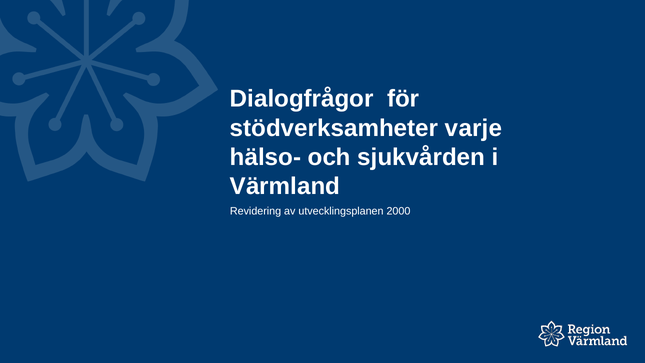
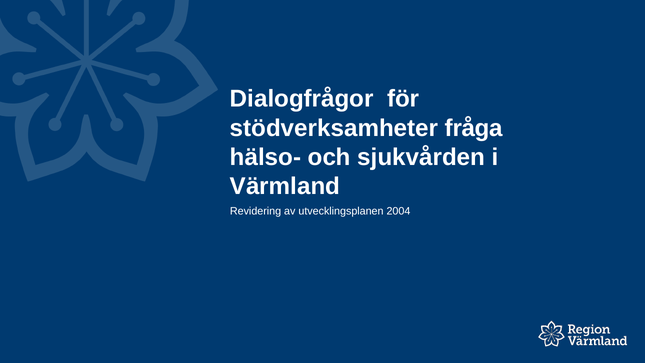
varje: varje -> fråga
2000: 2000 -> 2004
